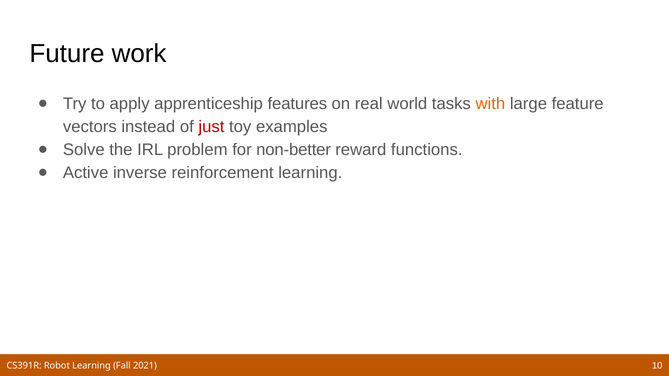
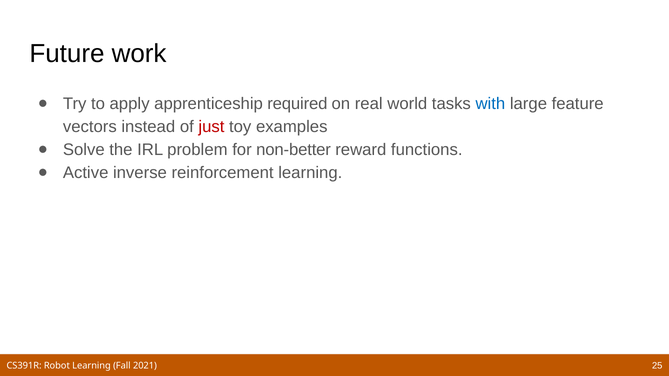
features: features -> required
with colour: orange -> blue
10: 10 -> 25
